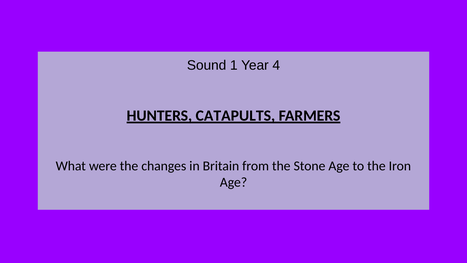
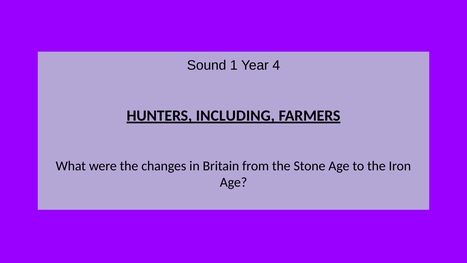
CATAPULTS: CATAPULTS -> INCLUDING
